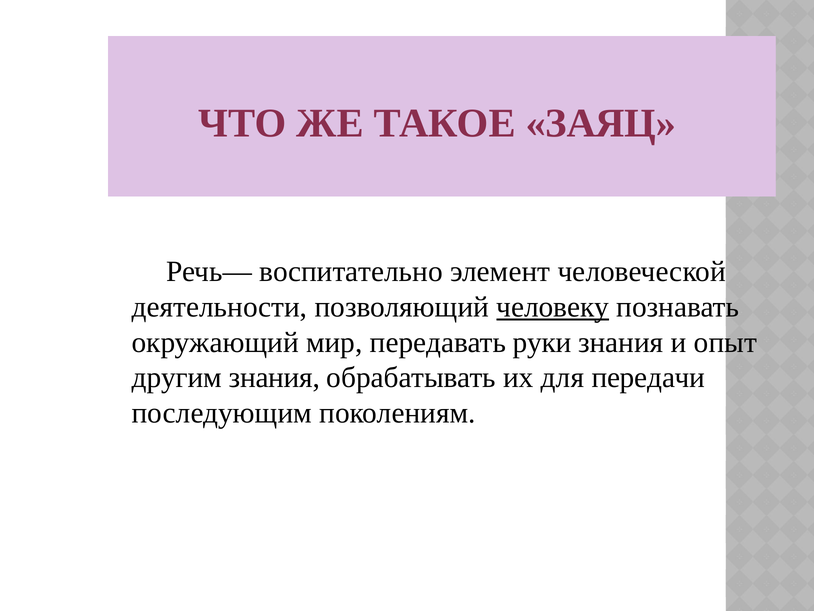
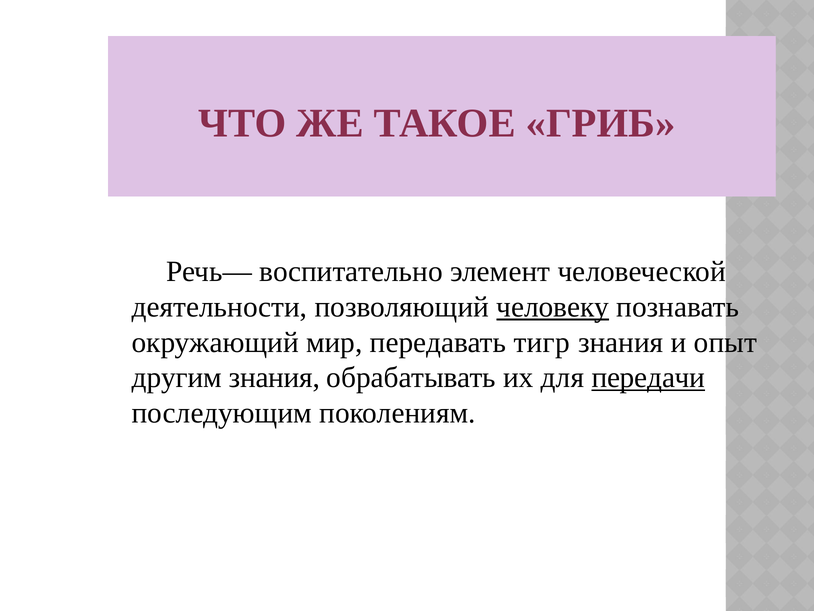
ЗАЯЦ: ЗАЯЦ -> ГРИБ
руки: руки -> тигр
передачи underline: none -> present
